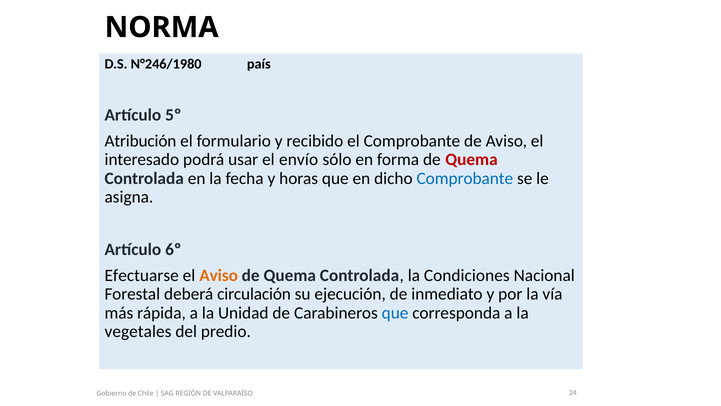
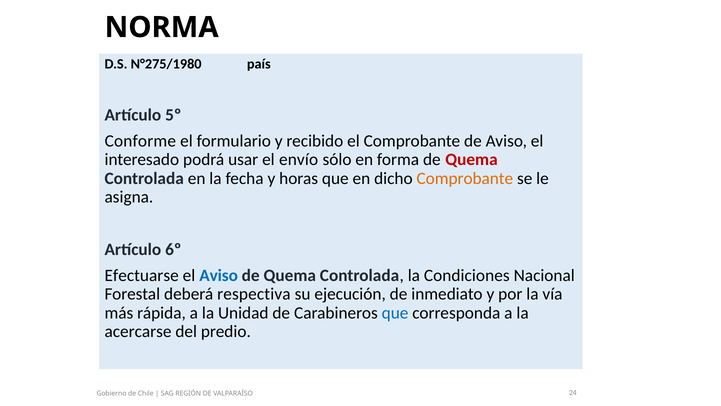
N°246/1980: N°246/1980 -> N°275/1980
Atribución: Atribución -> Conforme
Comprobante at (465, 178) colour: blue -> orange
Aviso at (219, 275) colour: orange -> blue
circulación: circulación -> respectiva
vegetales: vegetales -> acercarse
